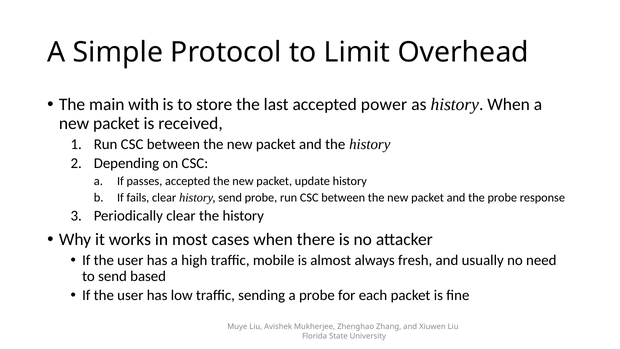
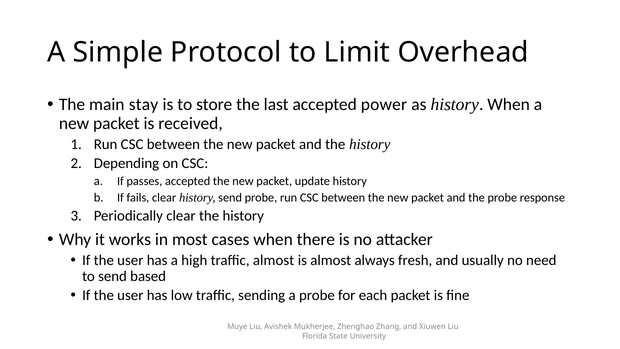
with: with -> stay
traffic mobile: mobile -> almost
